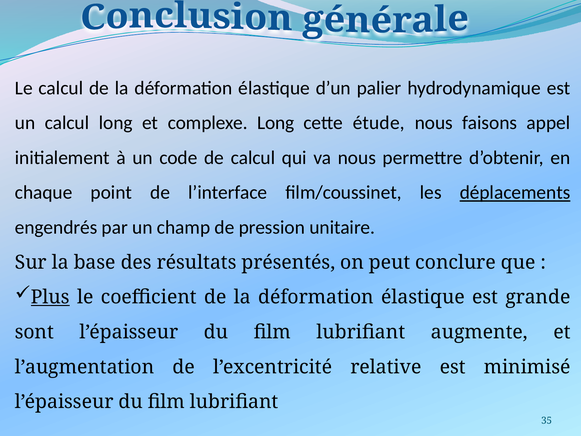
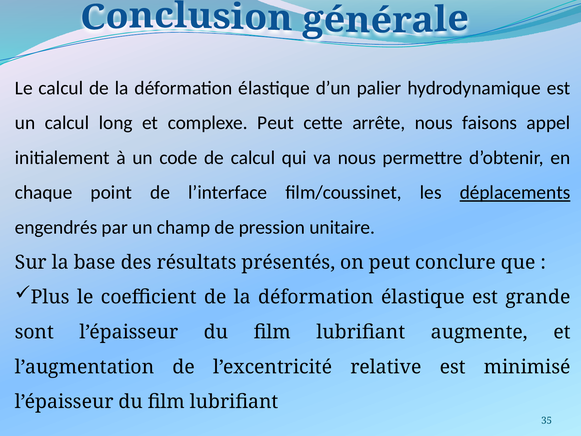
complexe Long: Long -> Peut
étude: étude -> arrête
Plus underline: present -> none
